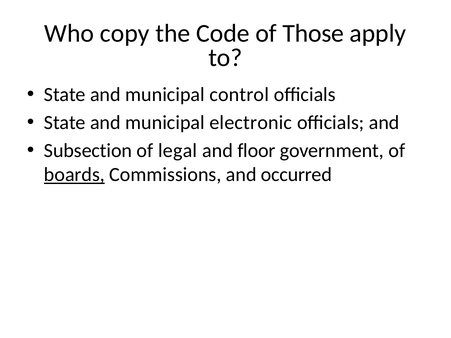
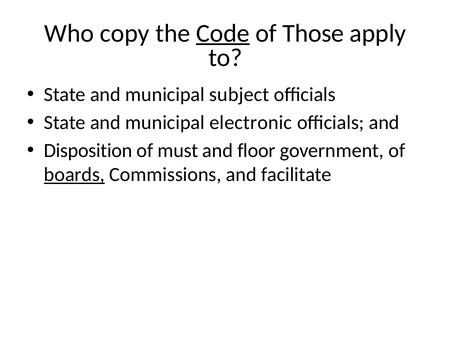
Code underline: none -> present
control: control -> subject
Subsection: Subsection -> Disposition
legal: legal -> must
occurred: occurred -> facilitate
